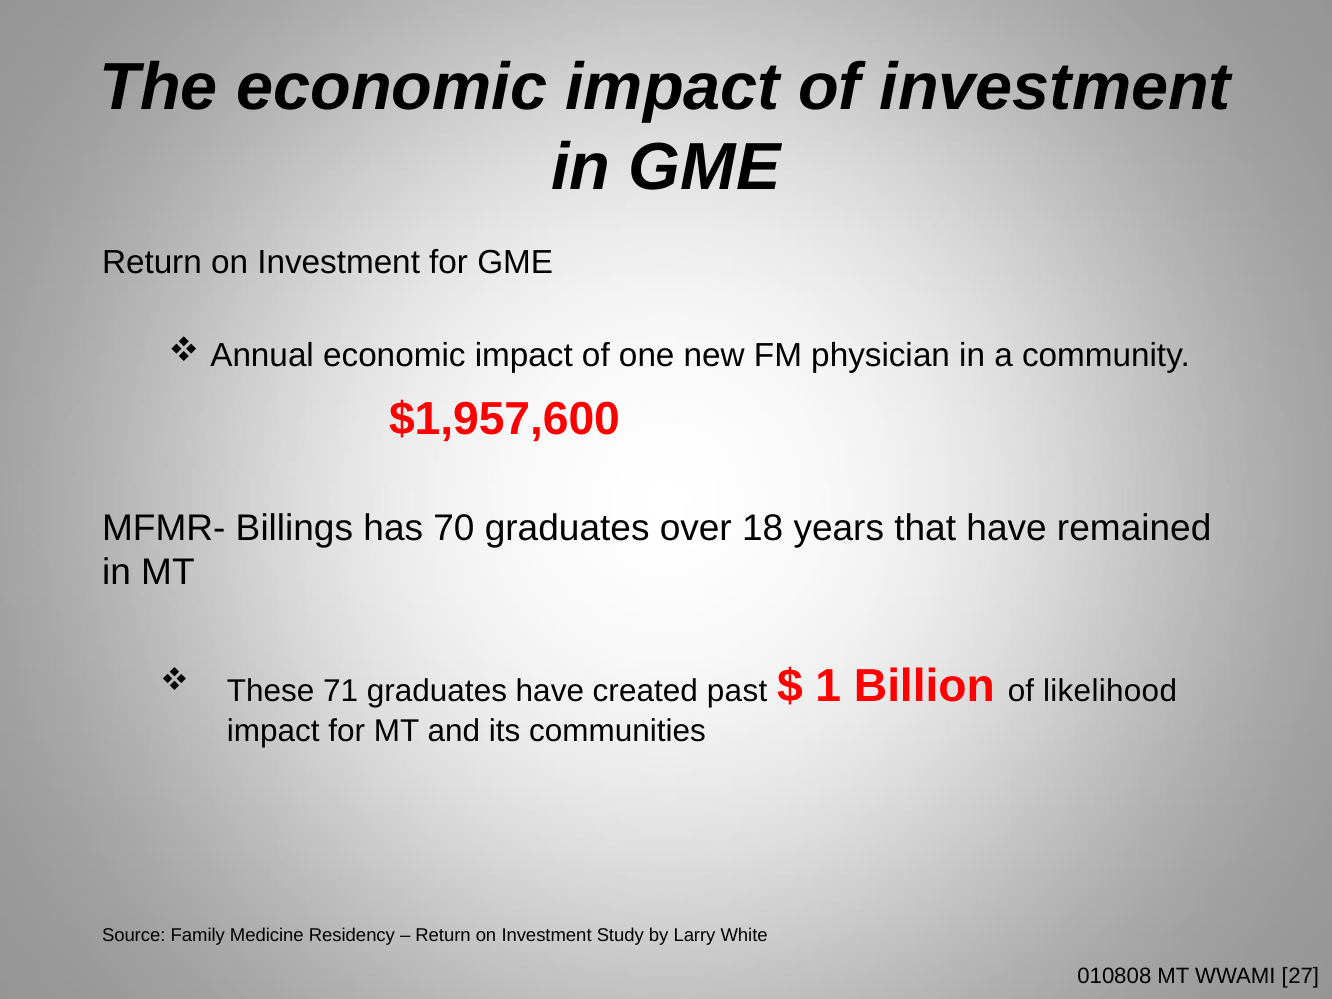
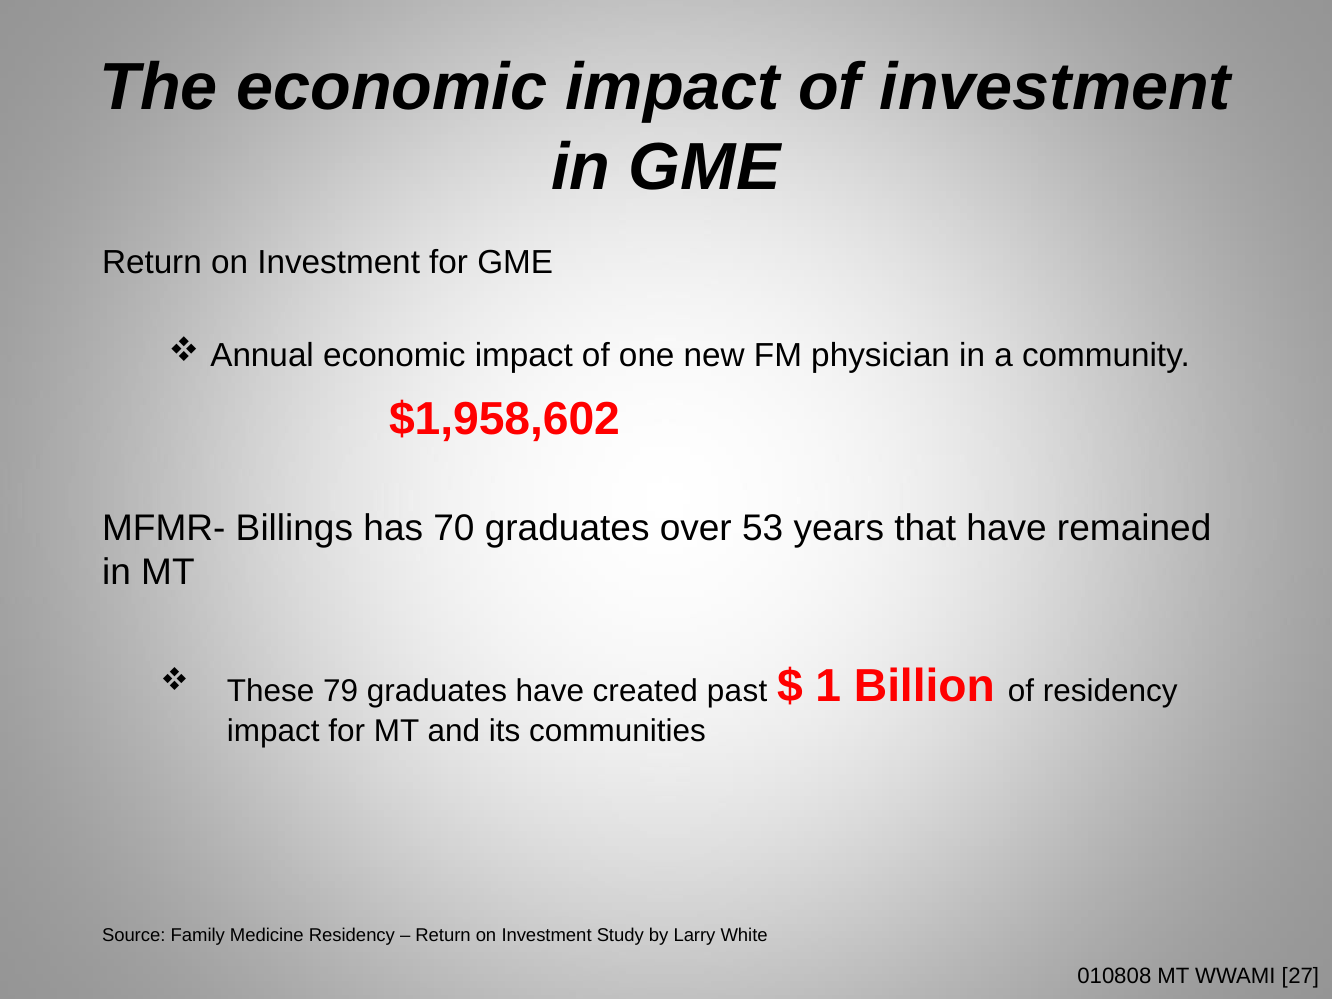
$1,957,600: $1,957,600 -> $1,958,602
18: 18 -> 53
71: 71 -> 79
of likelihood: likelihood -> residency
